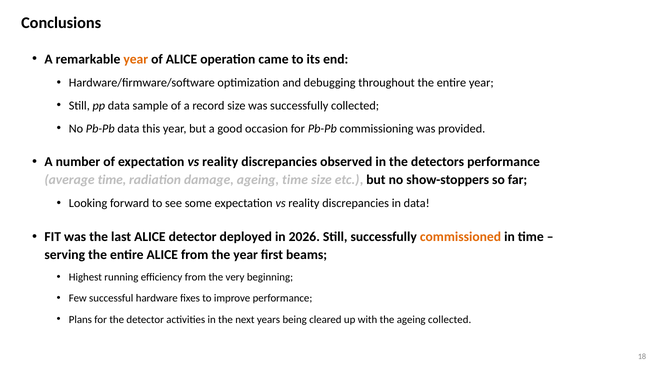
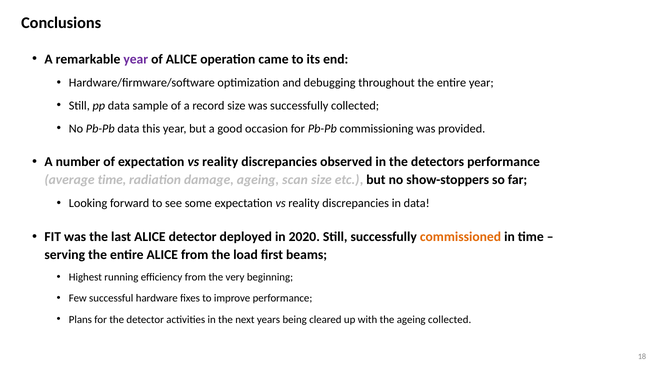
year at (136, 59) colour: orange -> purple
ageing time: time -> scan
2026: 2026 -> 2020
the year: year -> load
